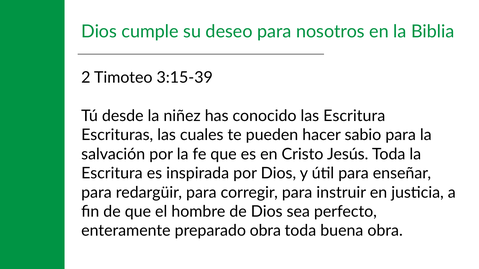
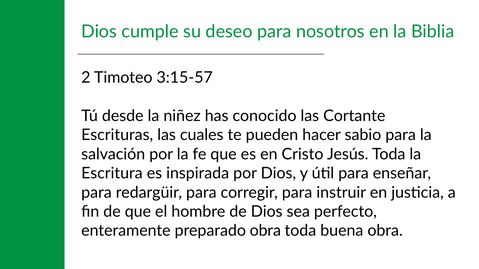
3:15-39: 3:15-39 -> 3:15-57
las Escritura: Escritura -> Cortante
